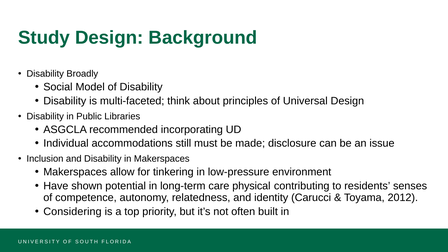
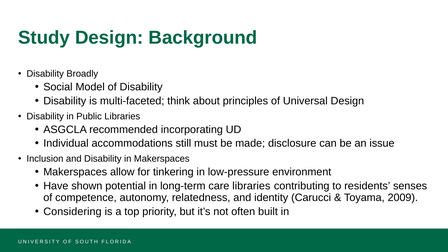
care physical: physical -> libraries
2012: 2012 -> 2009
